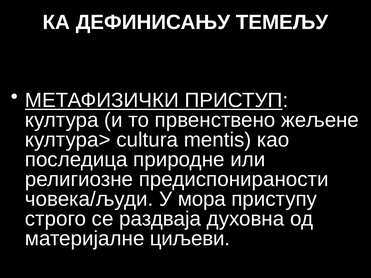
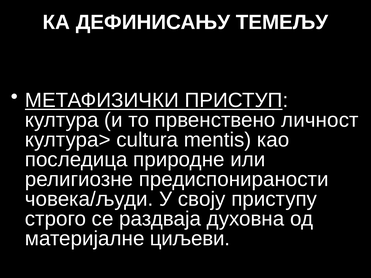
жељене: жељене -> личност
мора: мора -> своју
